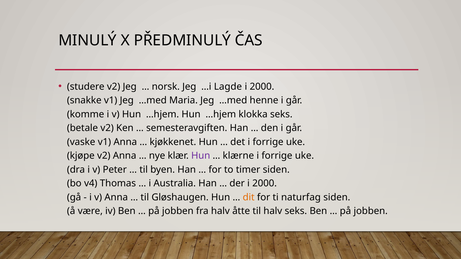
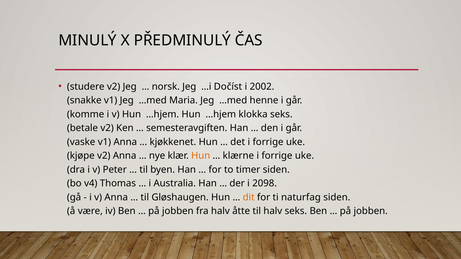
Lagde: Lagde -> Dočíst
2000 at (262, 87): 2000 -> 2002
Hun at (201, 156) colour: purple -> orange
der i 2000: 2000 -> 2098
